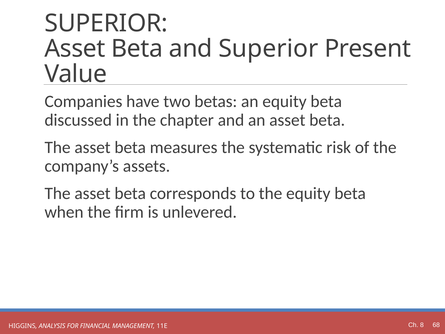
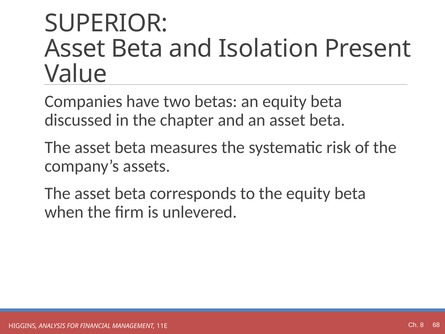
and Superior: Superior -> Isolation
